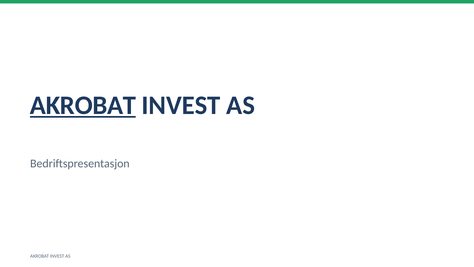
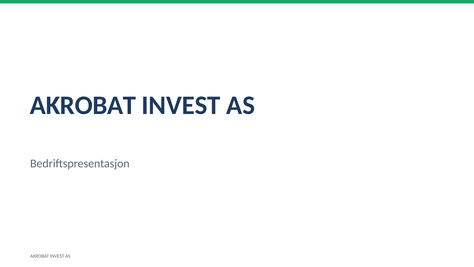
AKROBAT at (83, 105) underline: present -> none
